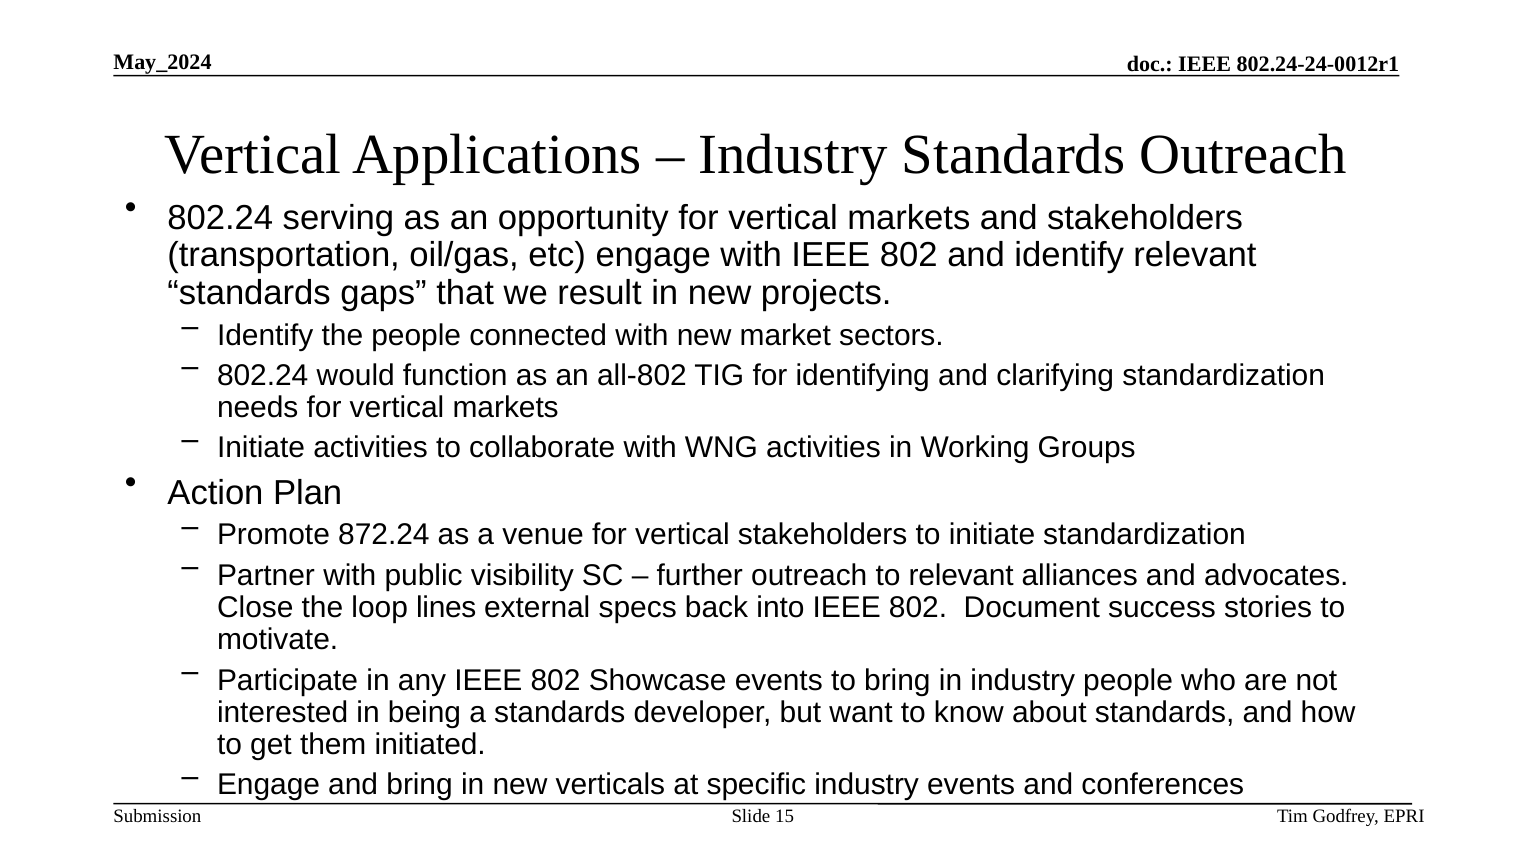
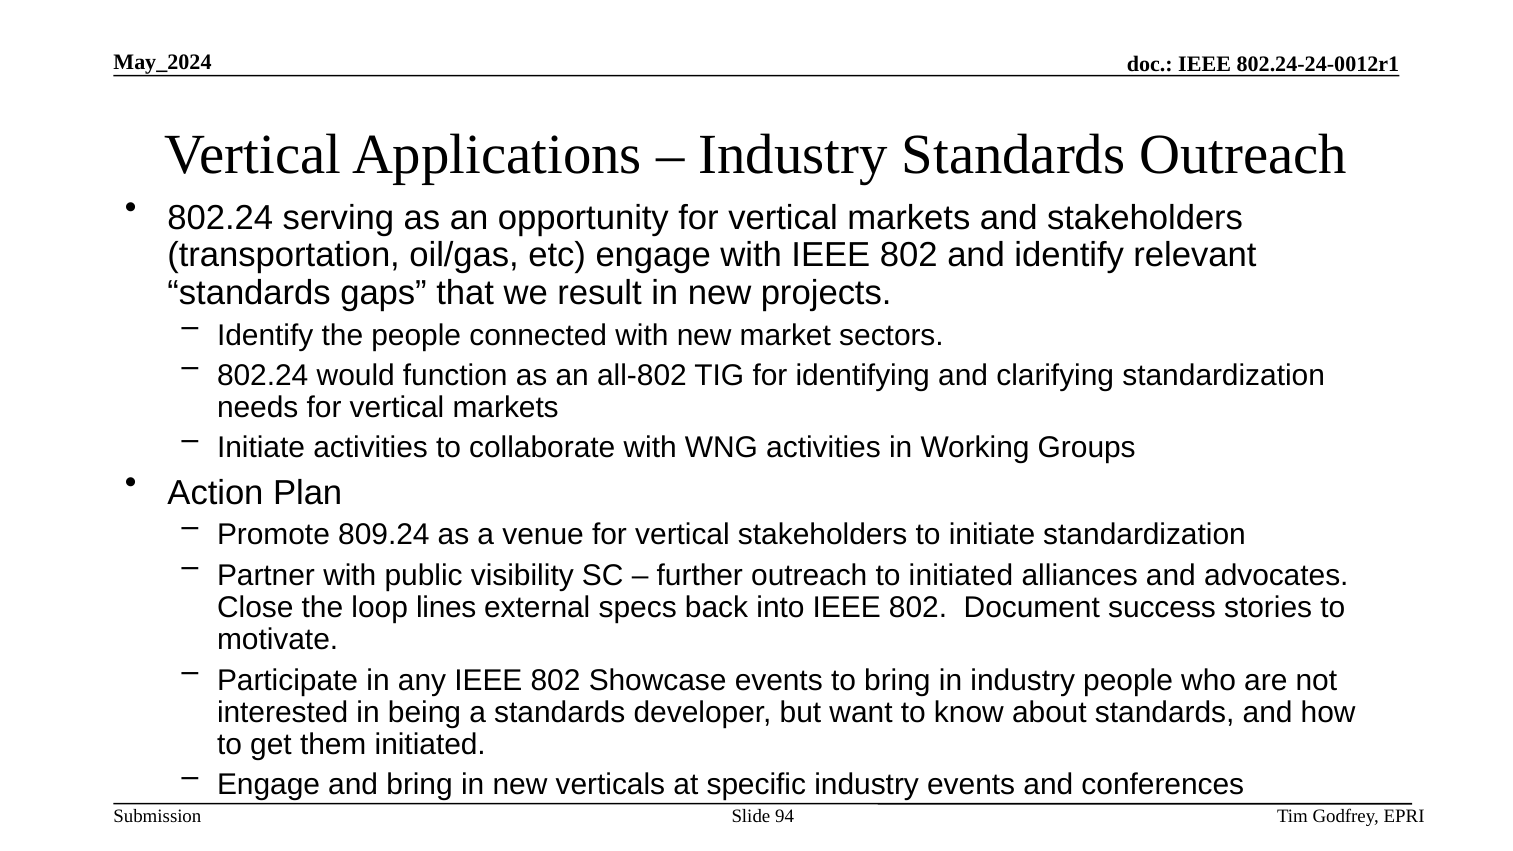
872.24: 872.24 -> 809.24
to relevant: relevant -> initiated
15: 15 -> 94
